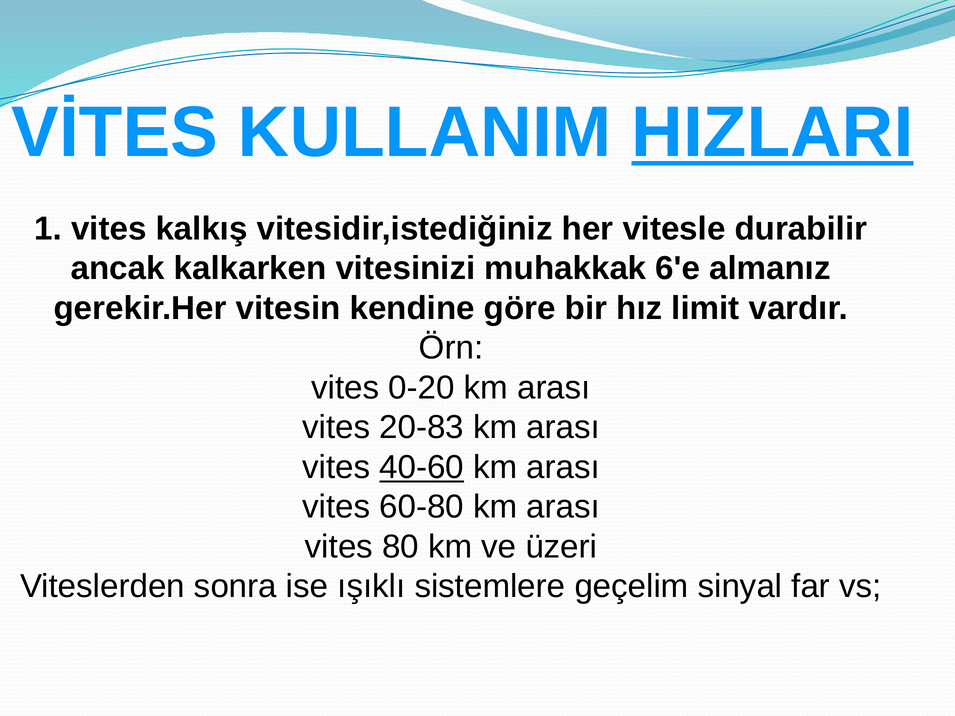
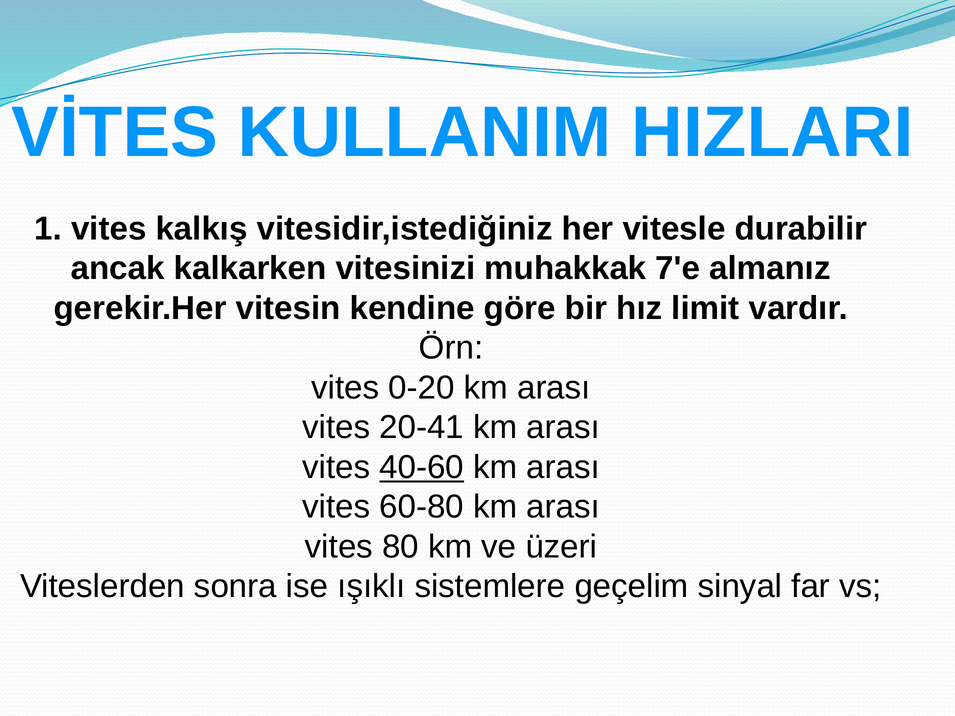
HIZLARI underline: present -> none
6'e: 6'e -> 7'e
20-83: 20-83 -> 20-41
